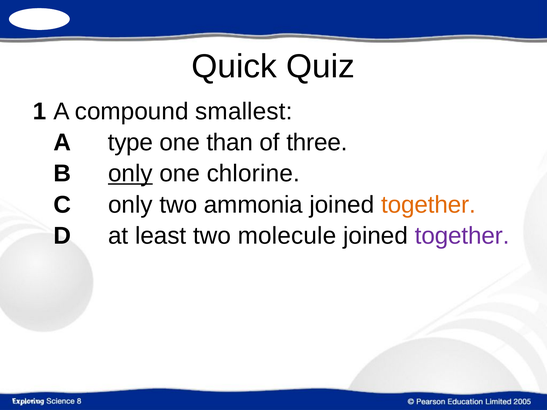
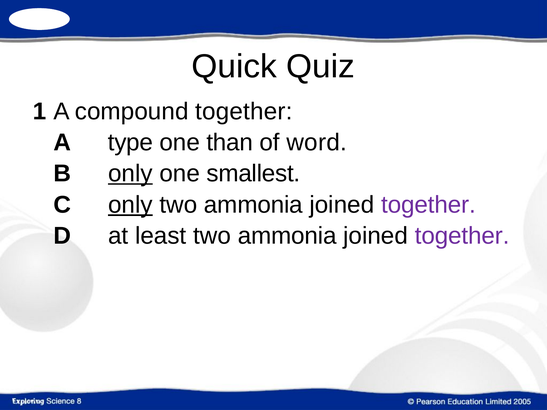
compound smallest: smallest -> together
three: three -> word
chlorine: chlorine -> smallest
only at (130, 205) underline: none -> present
together at (428, 205) colour: orange -> purple
least two molecule: molecule -> ammonia
